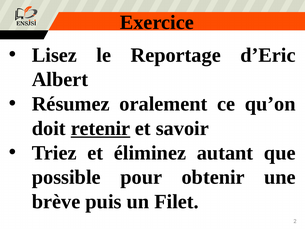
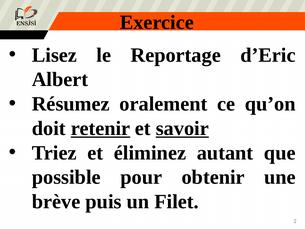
savoir underline: none -> present
